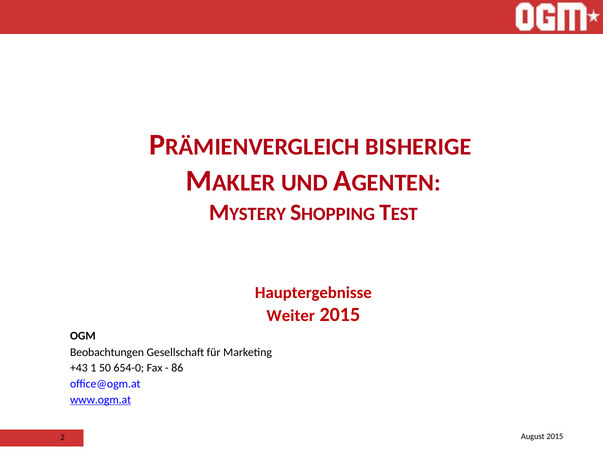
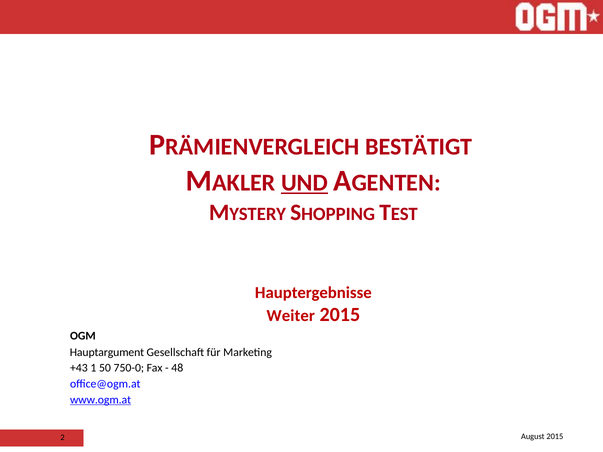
BISHERIGE: BISHERIGE -> BESTÄTIGT
UND underline: none -> present
Beobachtungen: Beobachtungen -> Hauptargument
654-0: 654-0 -> 750-0
86: 86 -> 48
